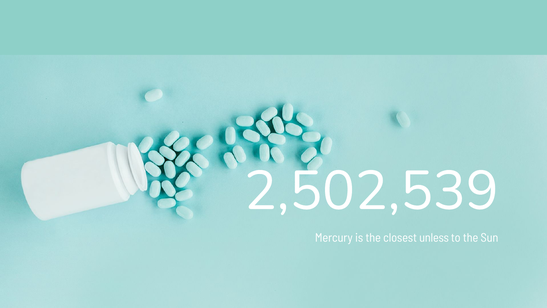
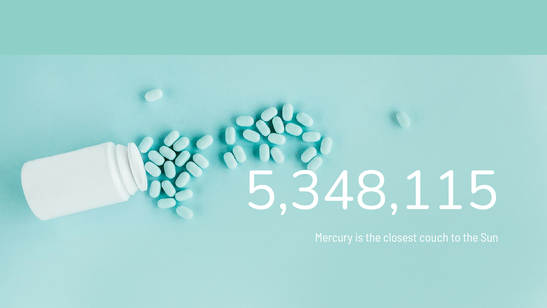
2,502,539: 2,502,539 -> 5,348,115
unless: unless -> couch
